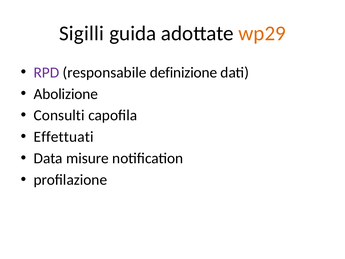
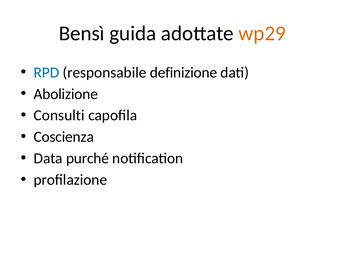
Sigilli: Sigilli -> Bensì
RPD colour: purple -> blue
Effettuati: Effettuati -> Coscienza
misure: misure -> purché
